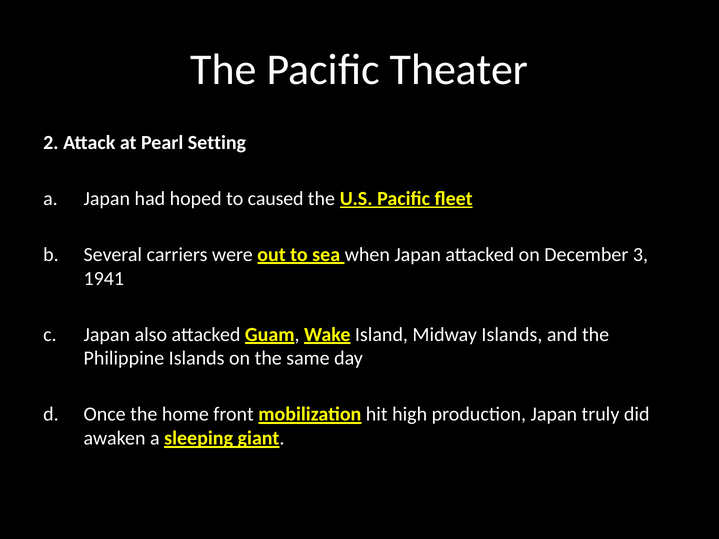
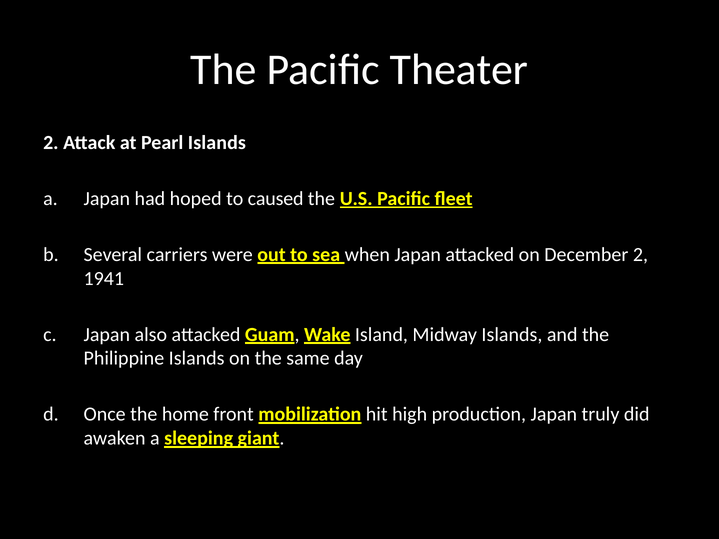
Pearl Setting: Setting -> Islands
December 3: 3 -> 2
